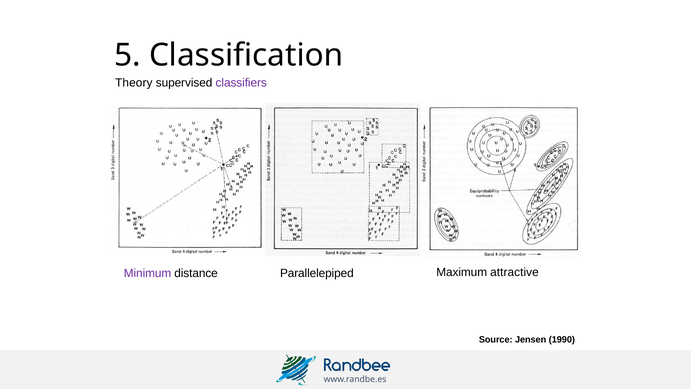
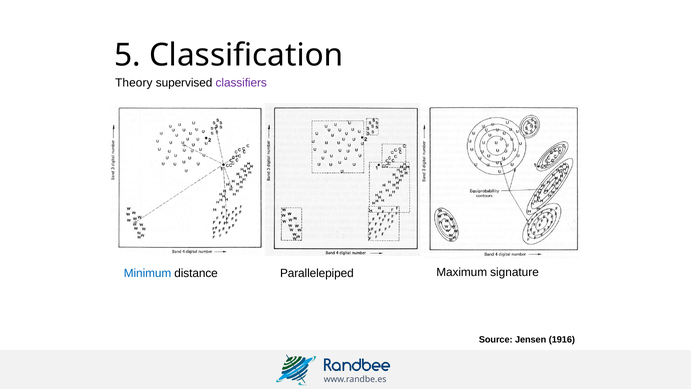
Minimum colour: purple -> blue
attractive: attractive -> signature
1990: 1990 -> 1916
